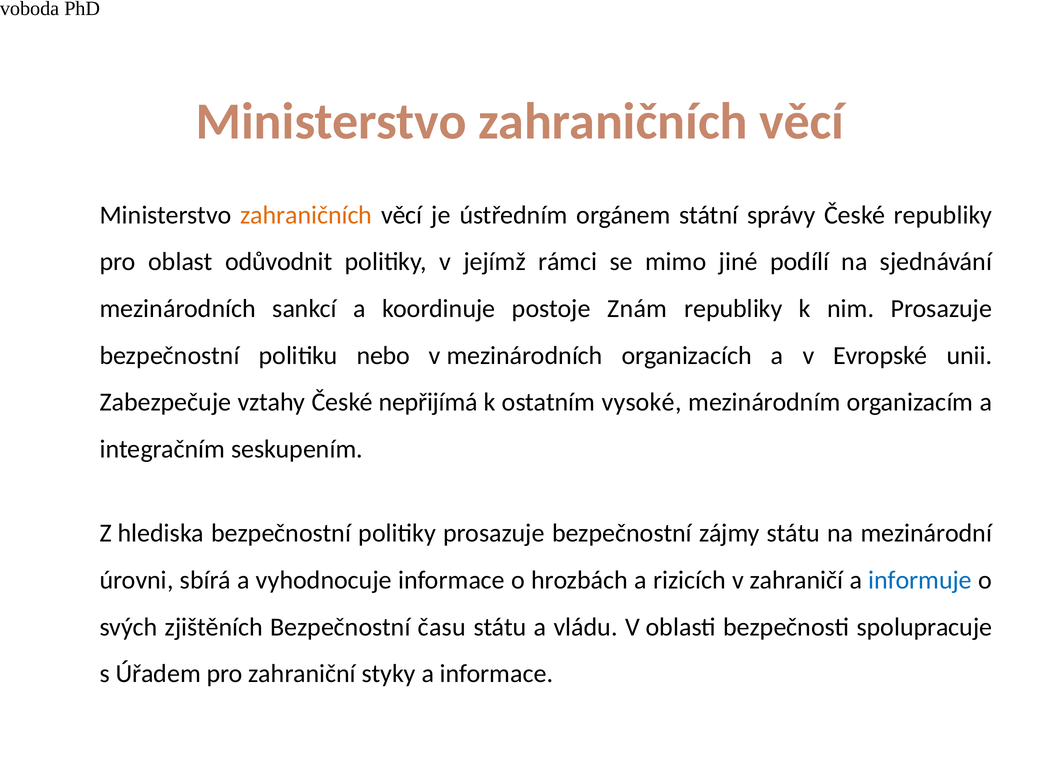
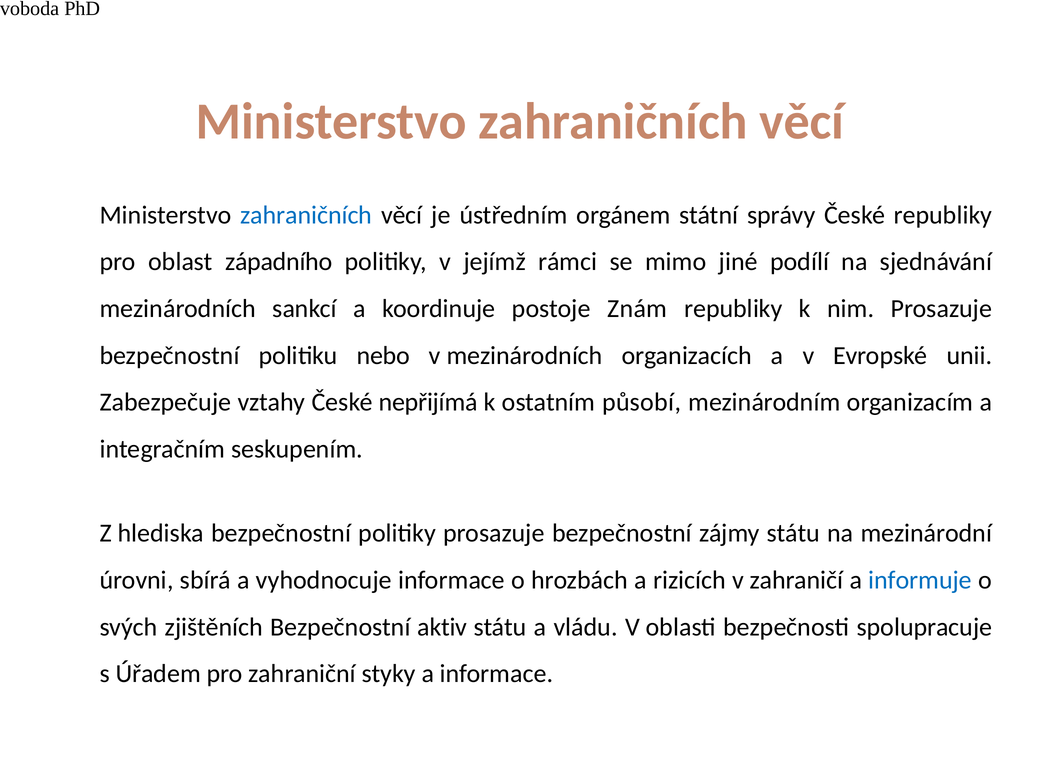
zahraničních at (306, 215) colour: orange -> blue
odůvodnit: odůvodnit -> západního
vysoké: vysoké -> působí
času: času -> aktiv
